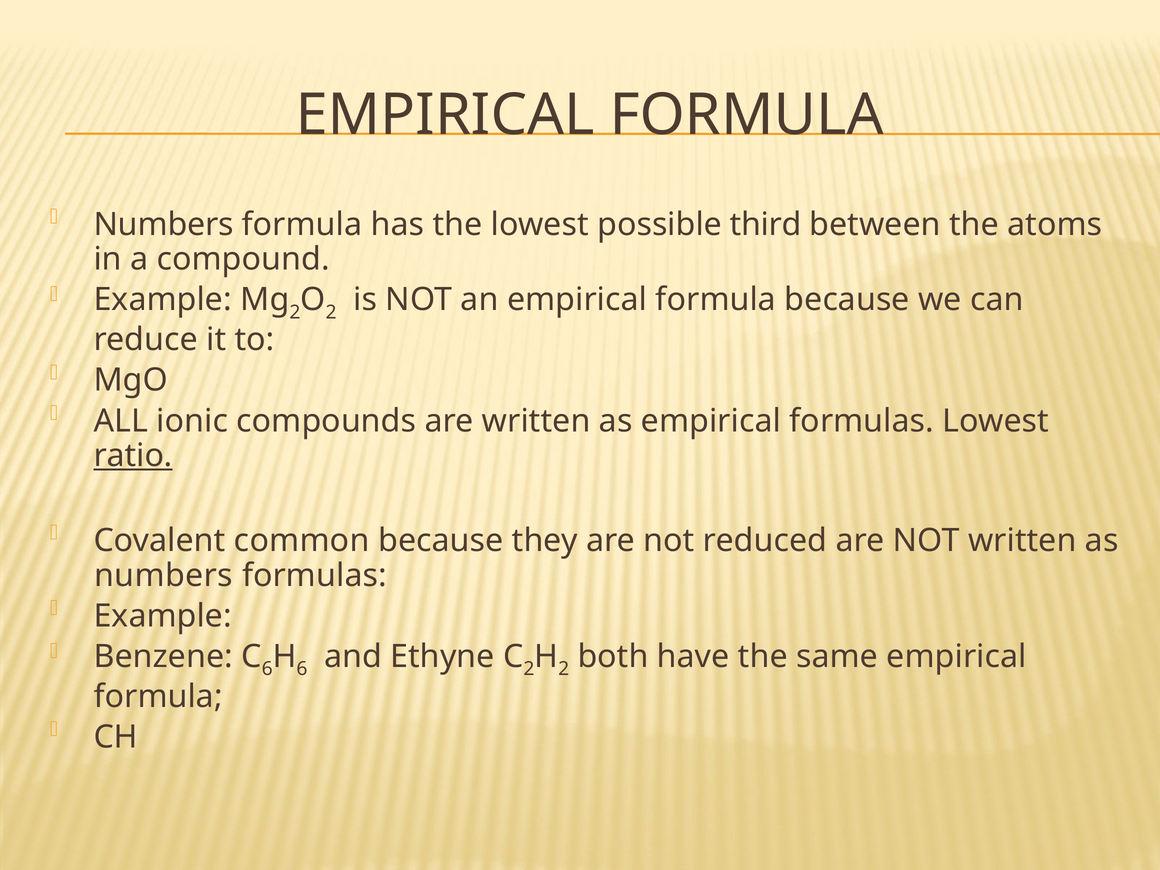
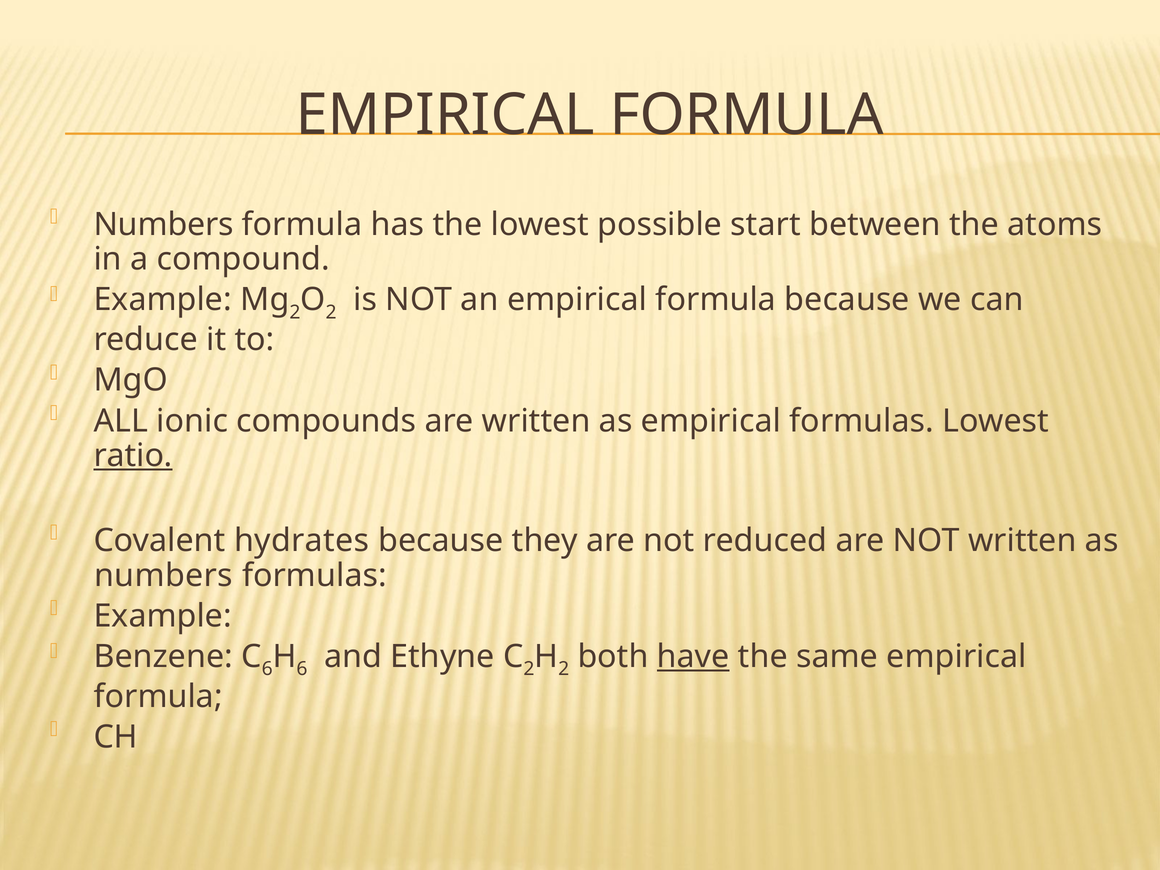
third: third -> start
common: common -> hydrates
have underline: none -> present
